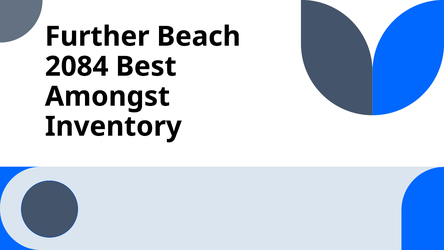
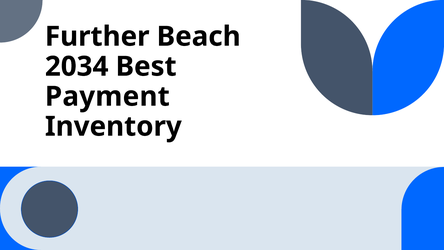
2084: 2084 -> 2034
Amongst: Amongst -> Payment
